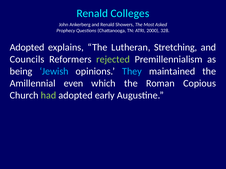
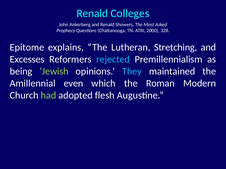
Adopted at (27, 47): Adopted -> Epitome
Councils: Councils -> Excesses
rejected colour: light green -> light blue
Jewish colour: light blue -> light green
Copious: Copious -> Modern
early: early -> flesh
